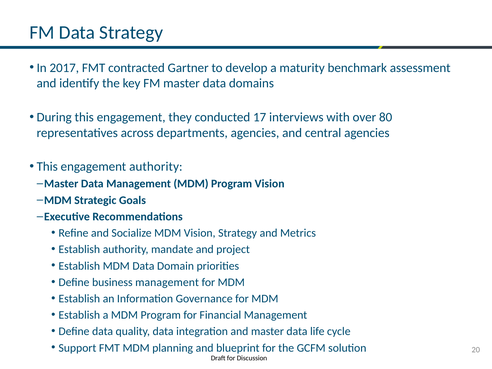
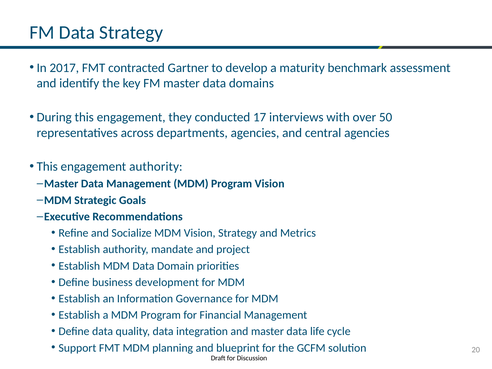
80: 80 -> 50
business management: management -> development
